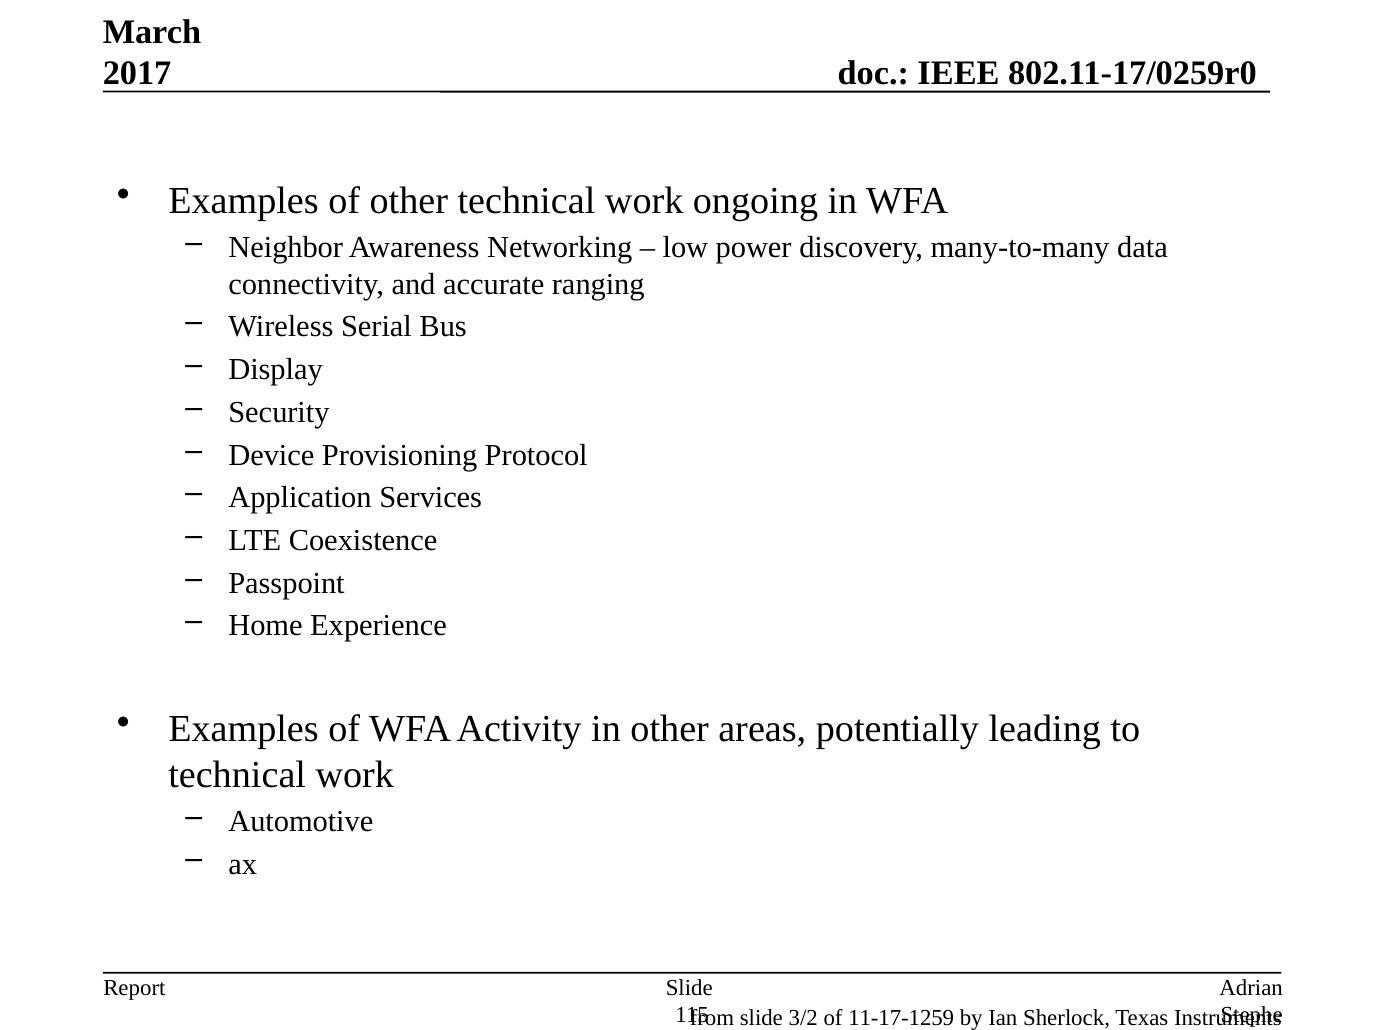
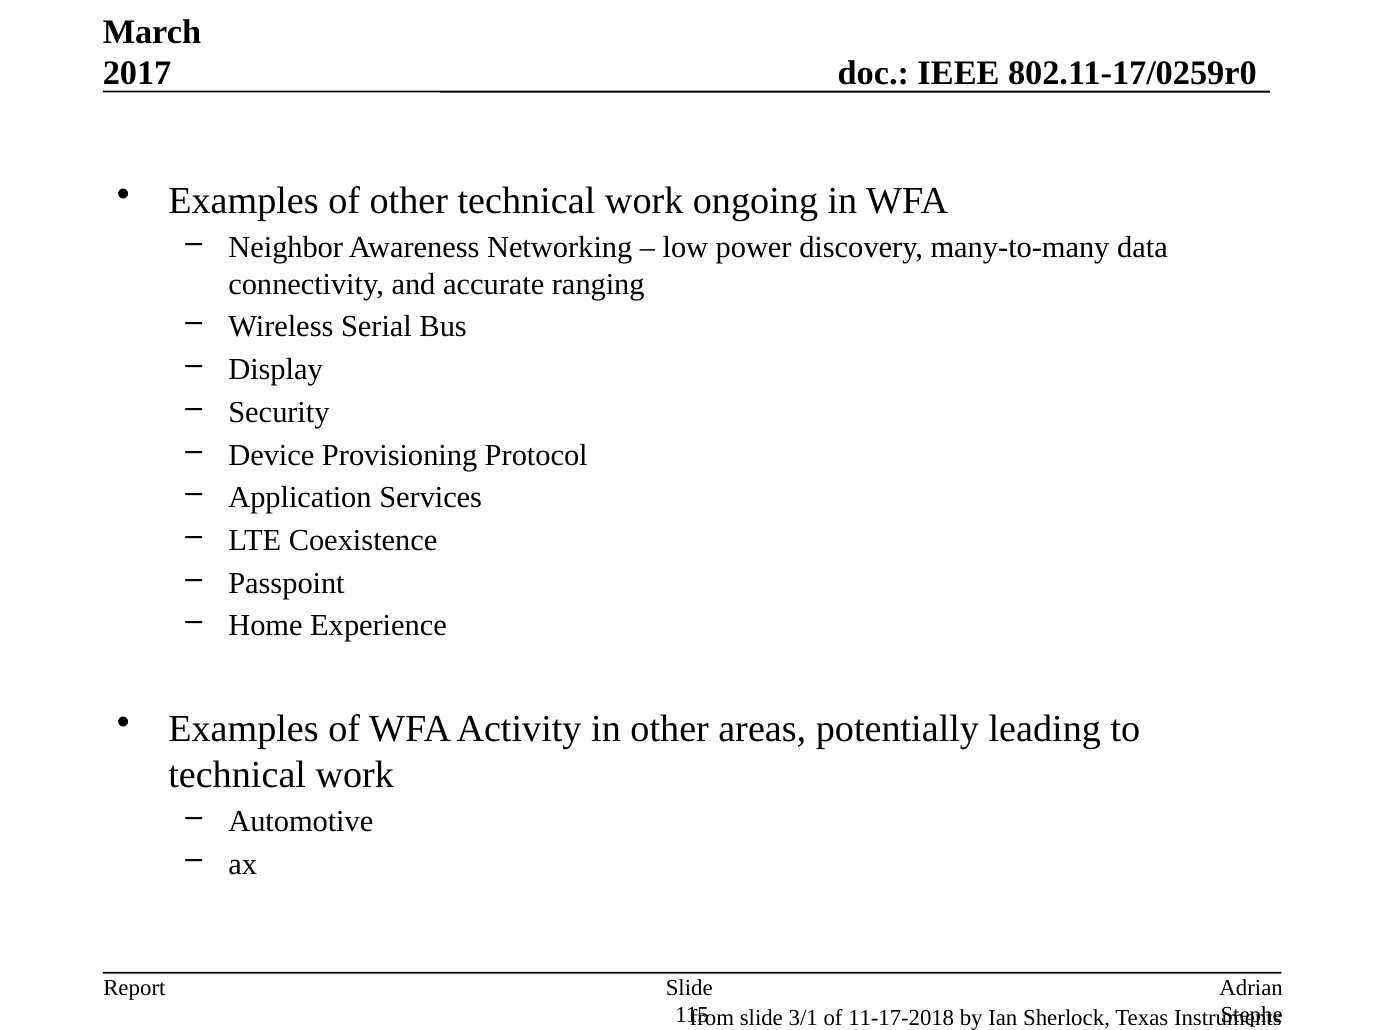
3/2: 3/2 -> 3/1
11-17-1259: 11-17-1259 -> 11-17-2018
